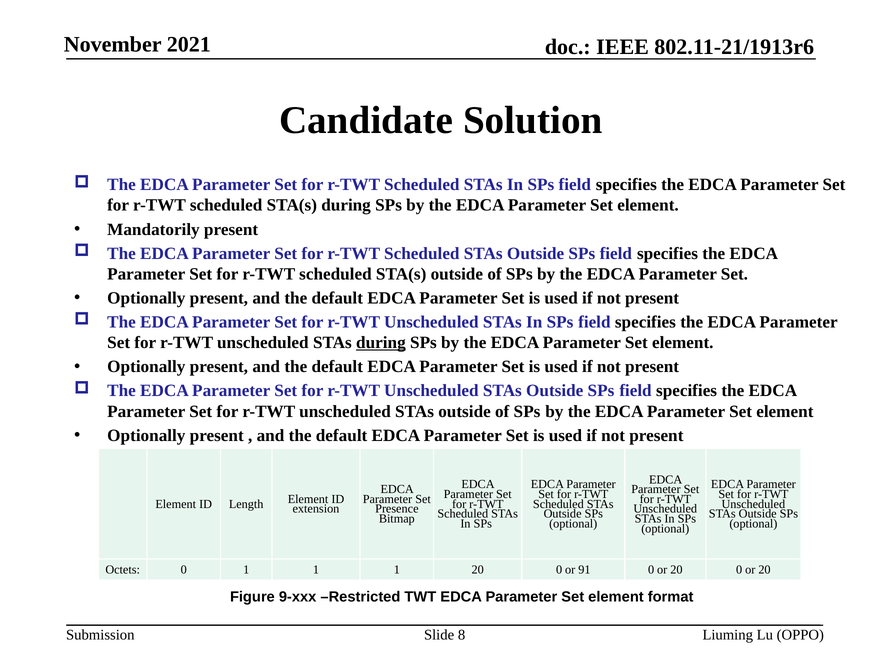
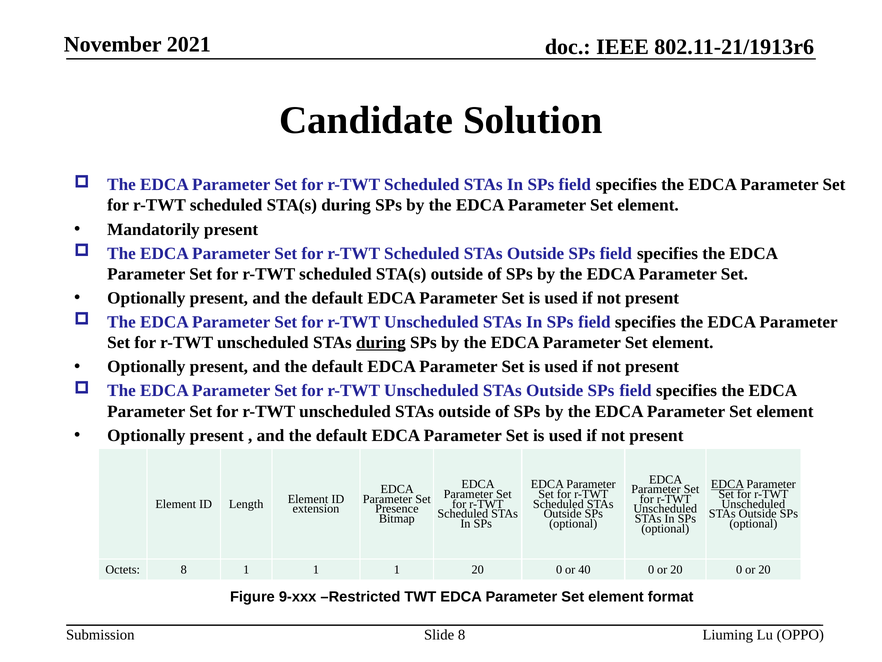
EDCA at (728, 484) underline: none -> present
Octets 0: 0 -> 8
91: 91 -> 40
